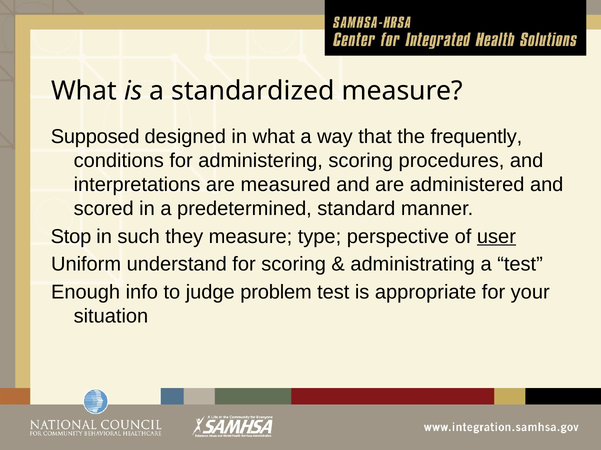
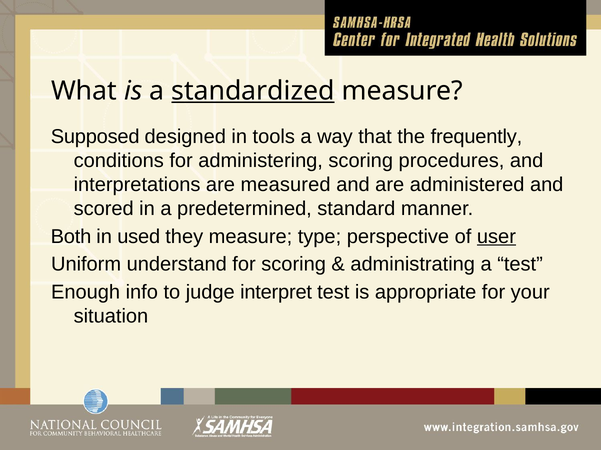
standardized underline: none -> present
in what: what -> tools
Stop: Stop -> Both
such: such -> used
problem: problem -> interpret
